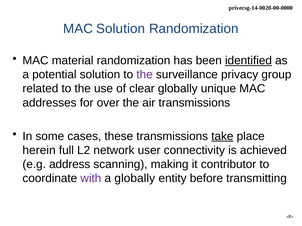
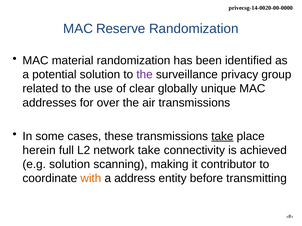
MAC Solution: Solution -> Reserve
identified underline: present -> none
network user: user -> take
e.g address: address -> solution
with colour: purple -> orange
a globally: globally -> address
